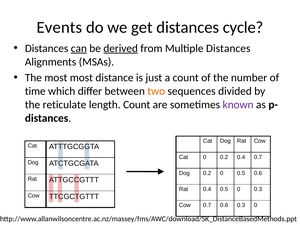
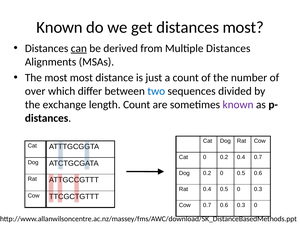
Events at (59, 27): Events -> Known
distances cycle: cycle -> most
derived underline: present -> none
time: time -> over
two colour: orange -> blue
reticulate: reticulate -> exchange
